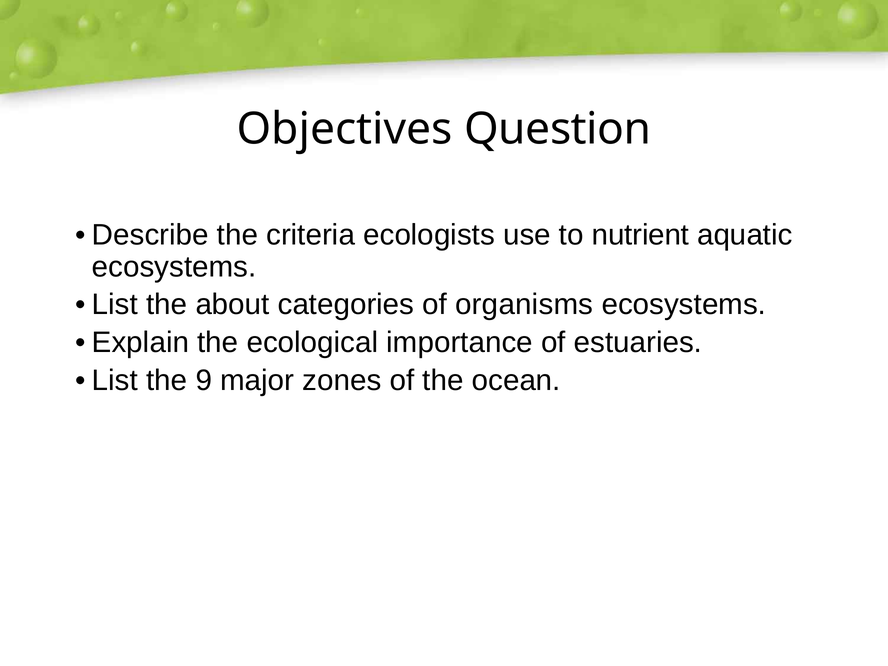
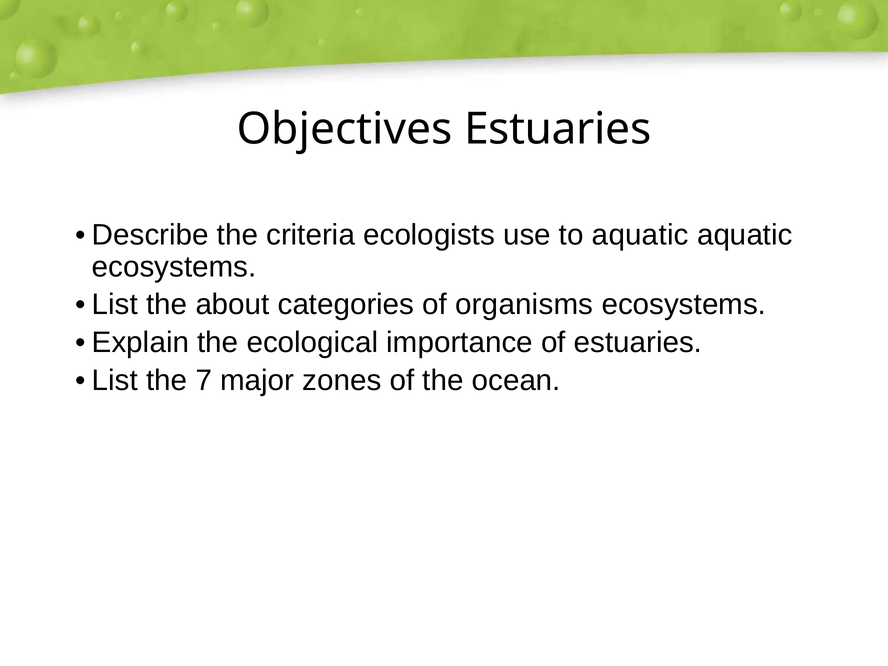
Objectives Question: Question -> Estuaries
to nutrient: nutrient -> aquatic
9: 9 -> 7
